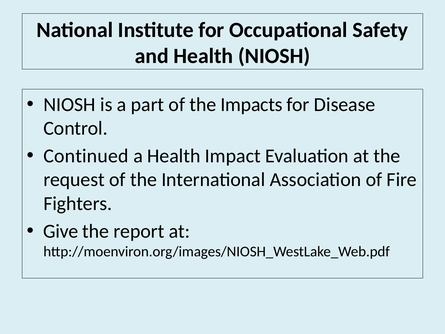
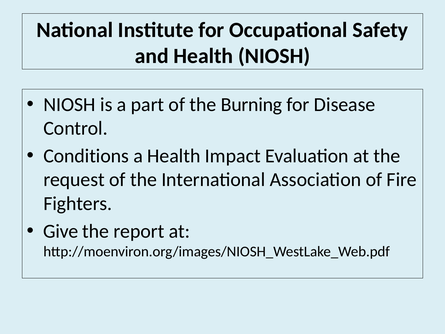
Impacts: Impacts -> Burning
Continued: Continued -> Conditions
